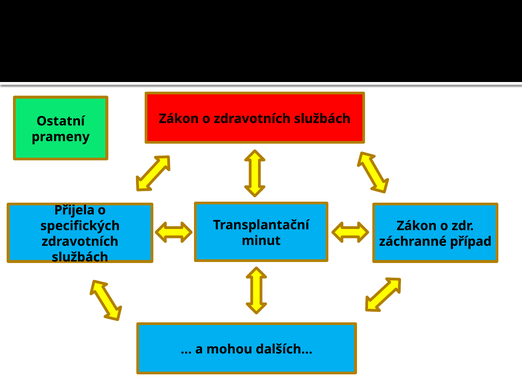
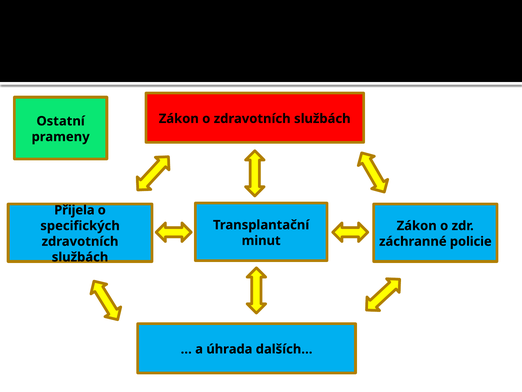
případ: případ -> policie
mohou: mohou -> úhrada
